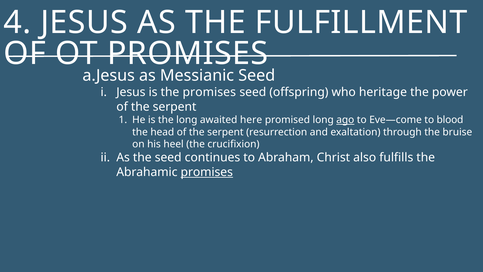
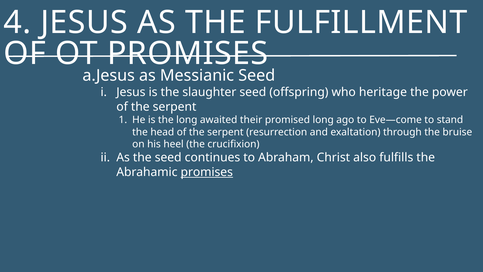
the promises: promises -> slaughter
here: here -> their
ago underline: present -> none
blood: blood -> stand
